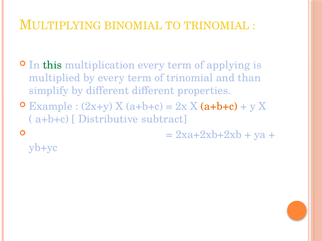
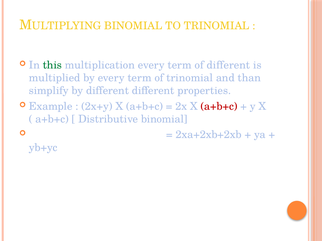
of applying: applying -> different
a+b+c at (219, 106) colour: orange -> red
Distributive subtract: subtract -> binomial
